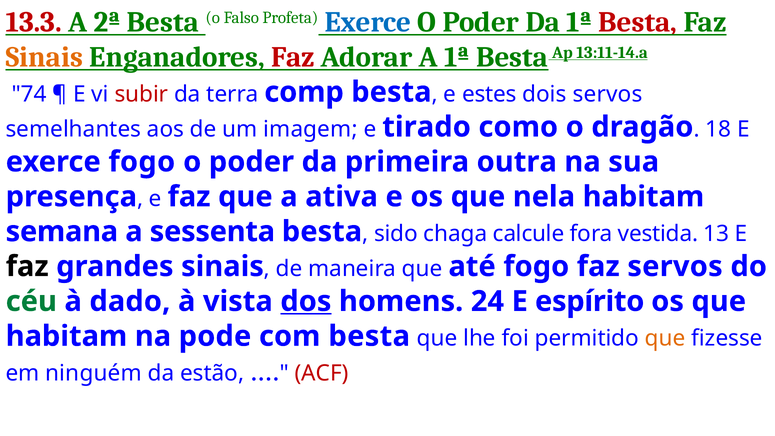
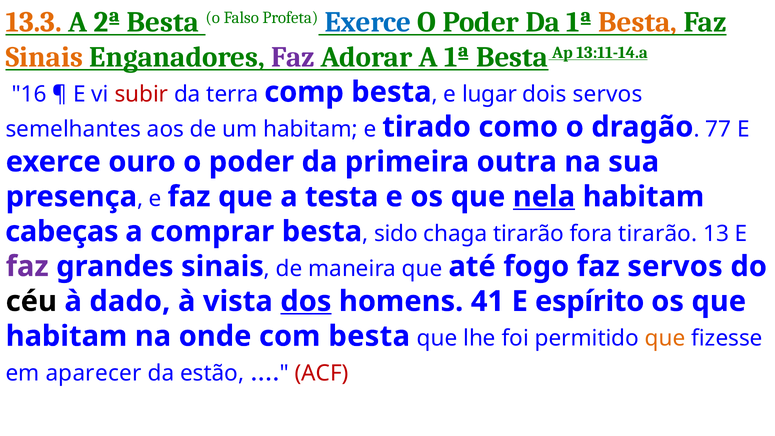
13.3 colour: red -> orange
Besta at (638, 22) colour: red -> orange
Faz at (293, 57) colour: red -> purple
74: 74 -> 16
estes: estes -> lugar
um imagem: imagem -> habitam
18: 18 -> 77
exerce fogo: fogo -> ouro
ativa: ativa -> testa
nela underline: none -> present
semana: semana -> cabeças
sessenta: sessenta -> comprar
chaga calcule: calcule -> tirarão
fora vestida: vestida -> tirarão
faz at (27, 266) colour: black -> purple
céu colour: green -> black
24: 24 -> 41
pode: pode -> onde
ninguém: ninguém -> aparecer
